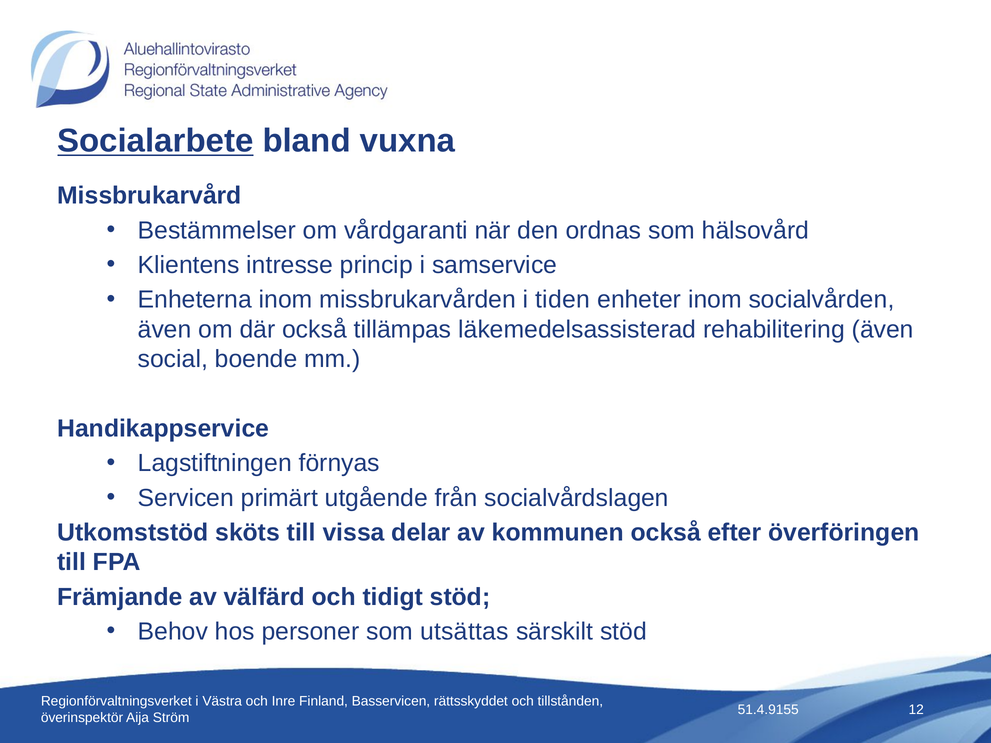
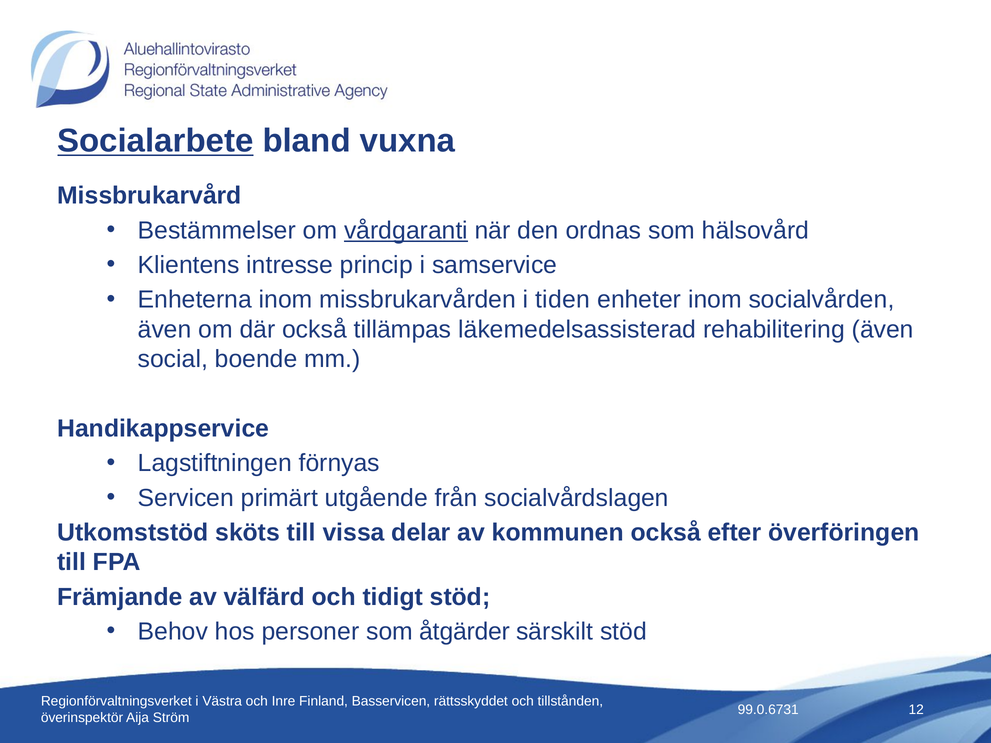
vårdgaranti underline: none -> present
utsättas: utsättas -> åtgärder
51.4.9155: 51.4.9155 -> 99.0.6731
